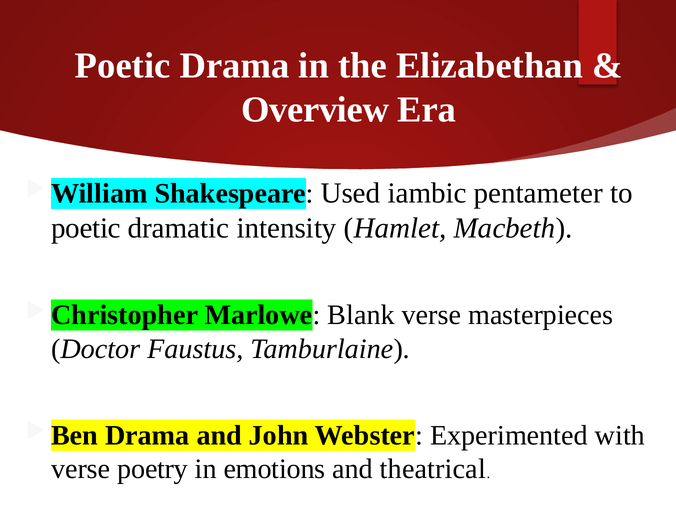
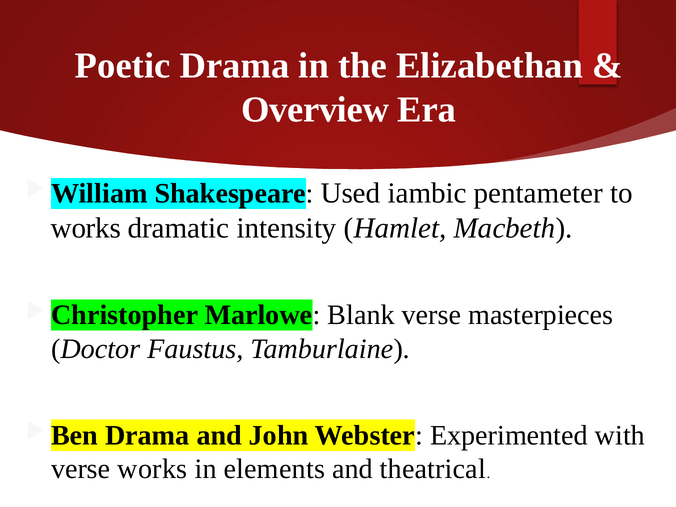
poetic at (86, 228): poetic -> works
verse poetry: poetry -> works
emotions: emotions -> elements
